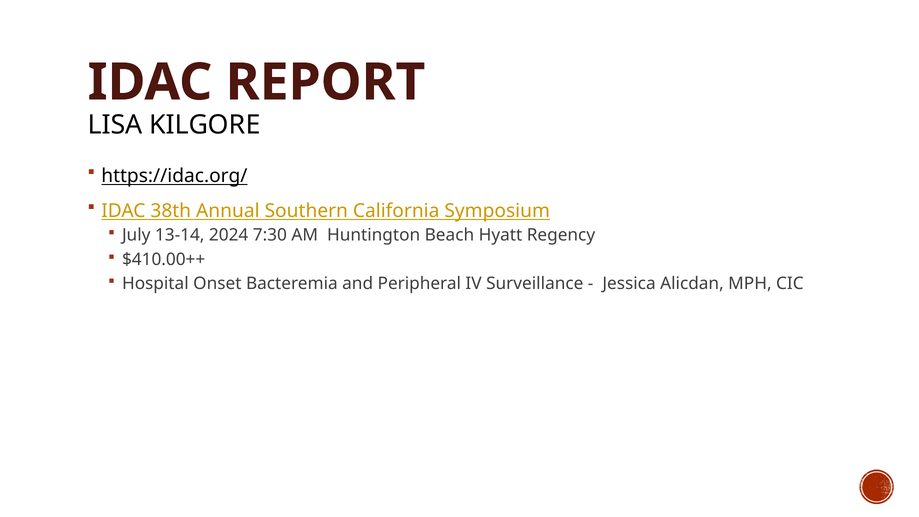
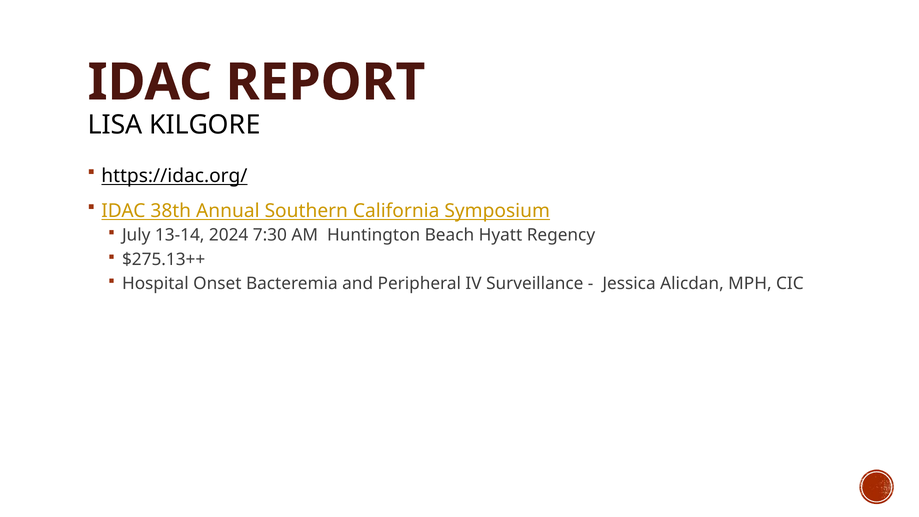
$410.00++: $410.00++ -> $275.13++
